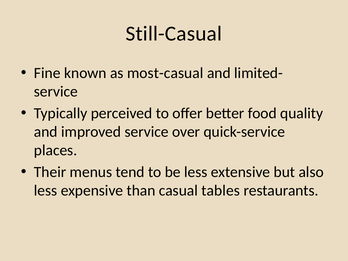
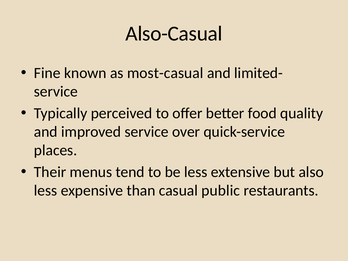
Still-Casual: Still-Casual -> Also-Casual
tables: tables -> public
